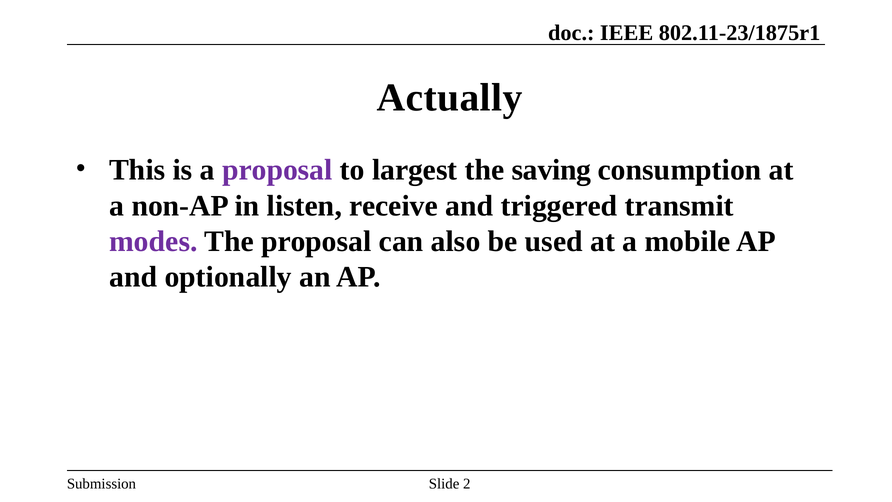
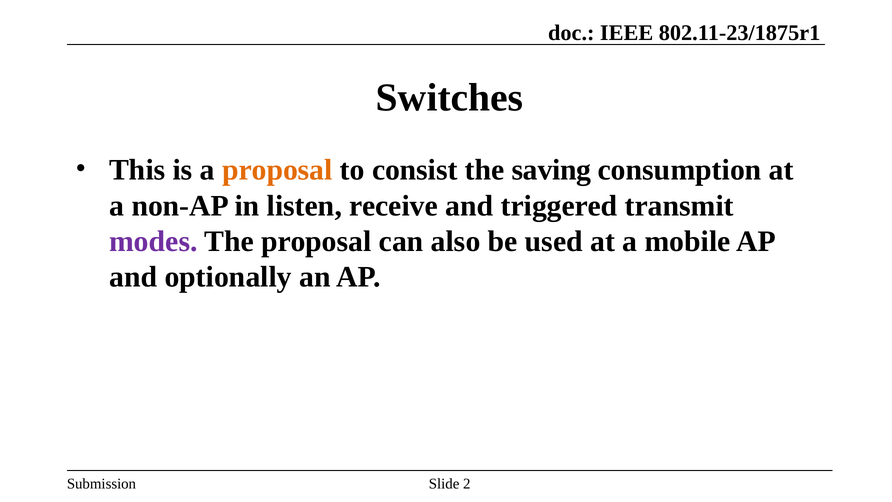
Actually: Actually -> Switches
proposal at (277, 170) colour: purple -> orange
largest: largest -> consist
